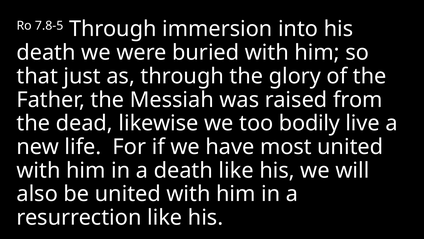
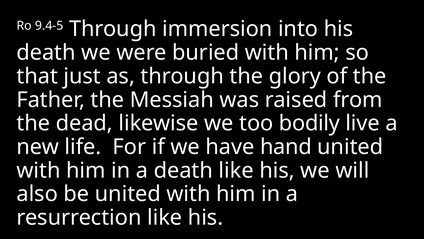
7.8-5: 7.8-5 -> 9.4-5
most: most -> hand
